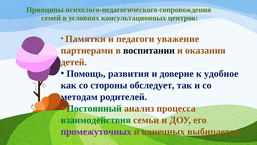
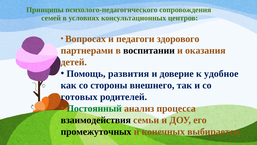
Памятки: Памятки -> Вопросах
уважение: уважение -> здорового
обследует: обследует -> внешнего
методам: методам -> готовых
взаимодействия colour: green -> black
промежуточных colour: purple -> black
